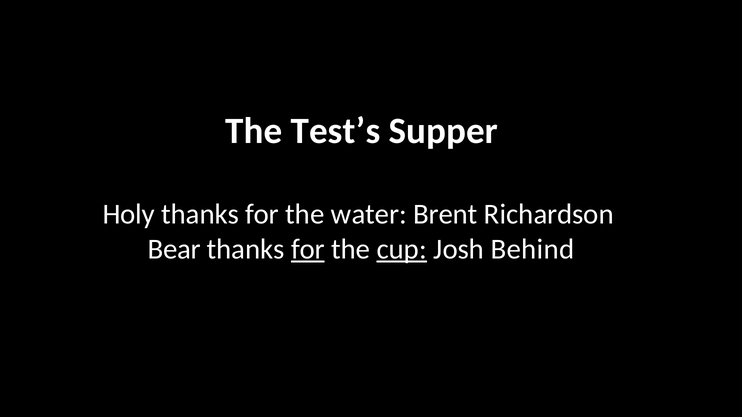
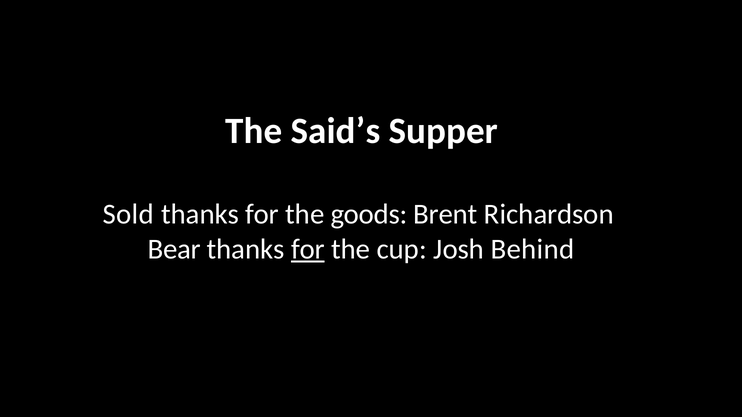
Test’s: Test’s -> Said’s
Holy: Holy -> Sold
water: water -> goods
cup underline: present -> none
